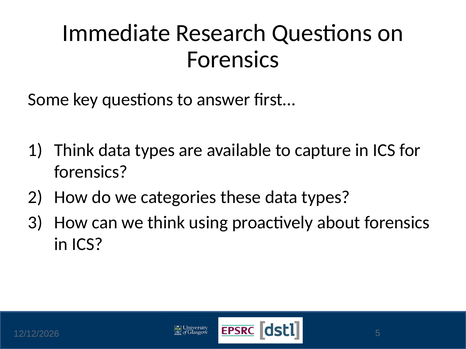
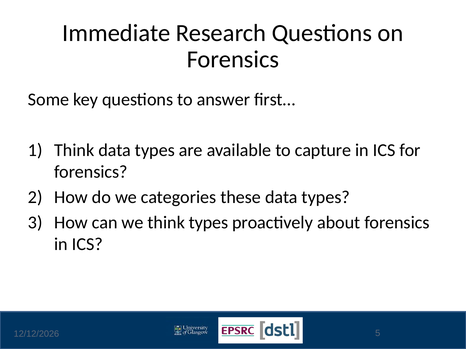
think using: using -> types
